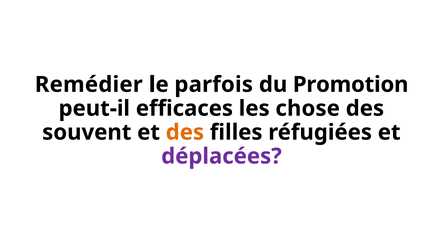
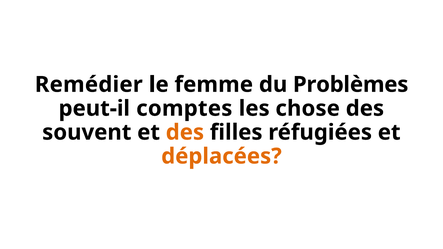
parfois: parfois -> femme
Promotion: Promotion -> Problèmes
efficaces: efficaces -> comptes
déplacées colour: purple -> orange
